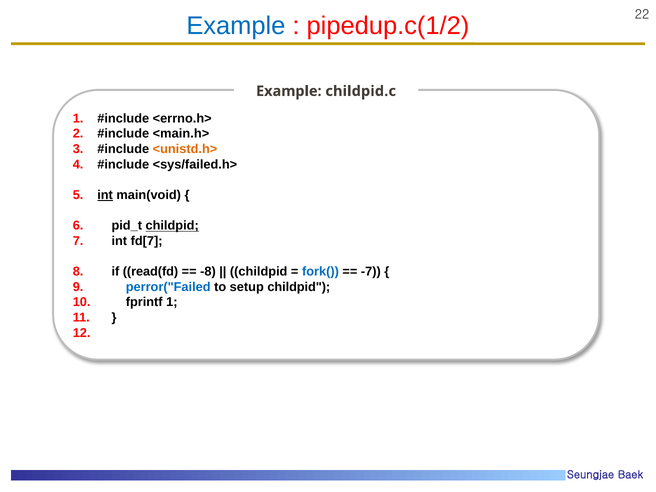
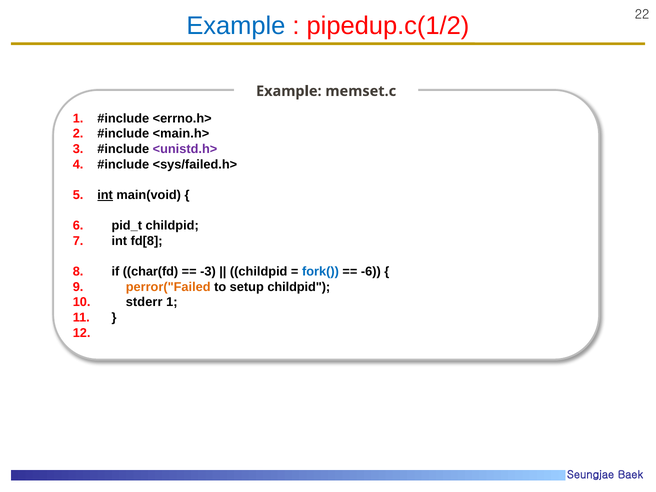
childpid.c: childpid.c -> memset.c
<unistd.h> colour: orange -> purple
childpid at (172, 226) underline: present -> none
fd[7: fd[7 -> fd[8
read(fd: read(fd -> char(fd
-8: -8 -> -3
-7: -7 -> -6
perror("Failed colour: blue -> orange
fprintf: fprintf -> stderr
